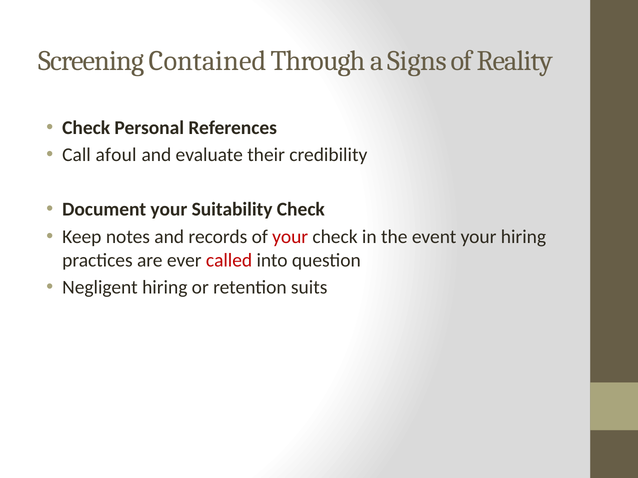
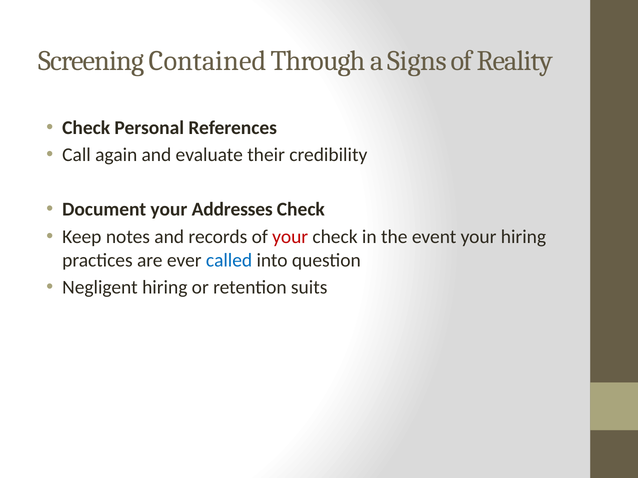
afoul: afoul -> again
Suitability: Suitability -> Addresses
called colour: red -> blue
